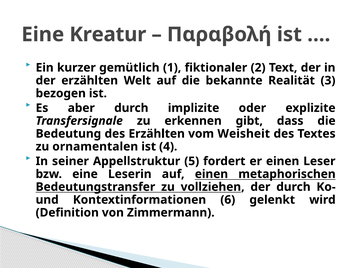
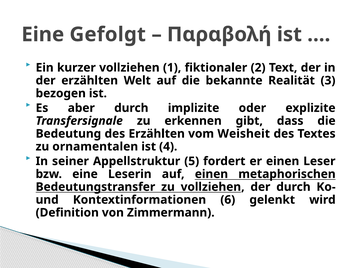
Kreatur: Kreatur -> Gefolgt
kurzer gemütlich: gemütlich -> vollziehen
